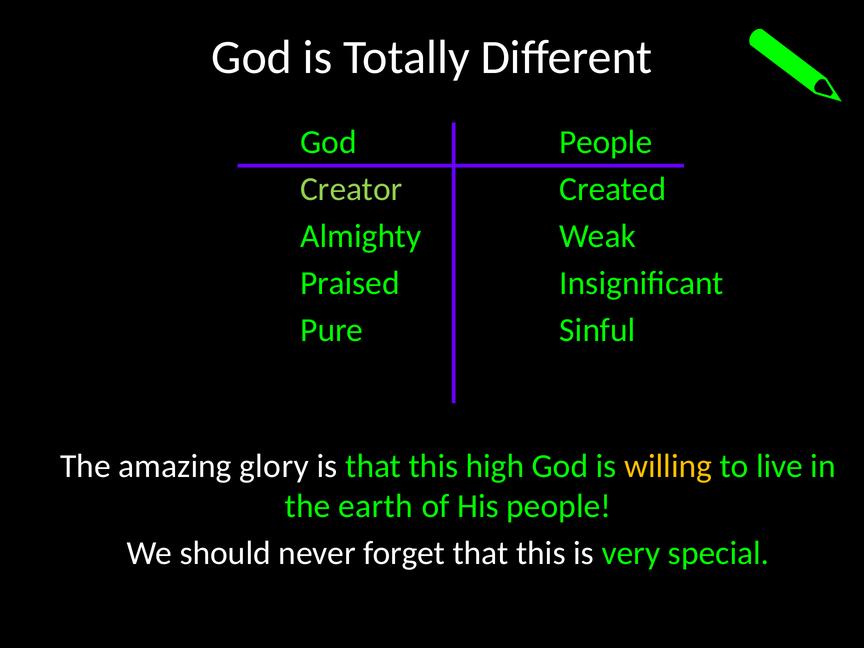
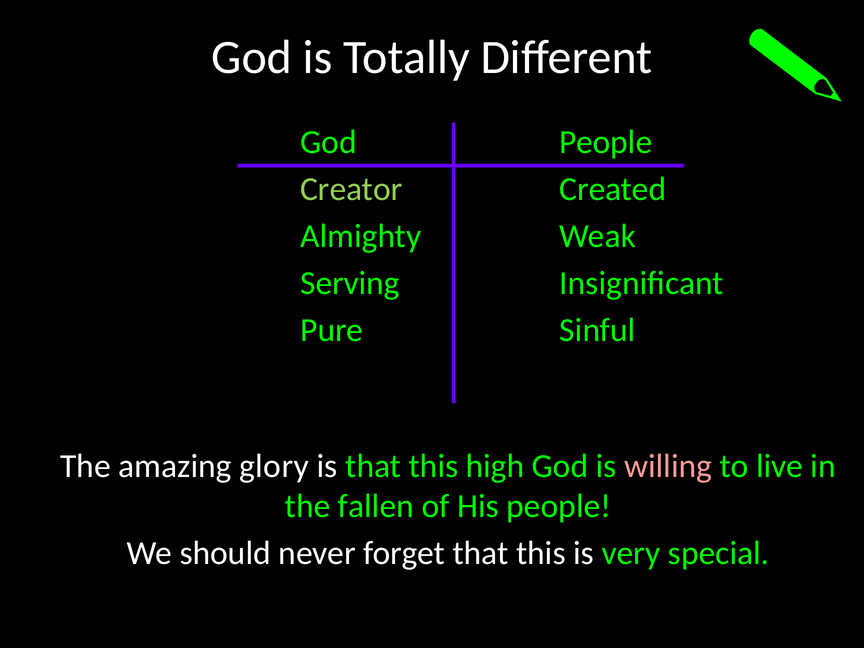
Praised: Praised -> Serving
willing colour: yellow -> pink
earth: earth -> fallen
